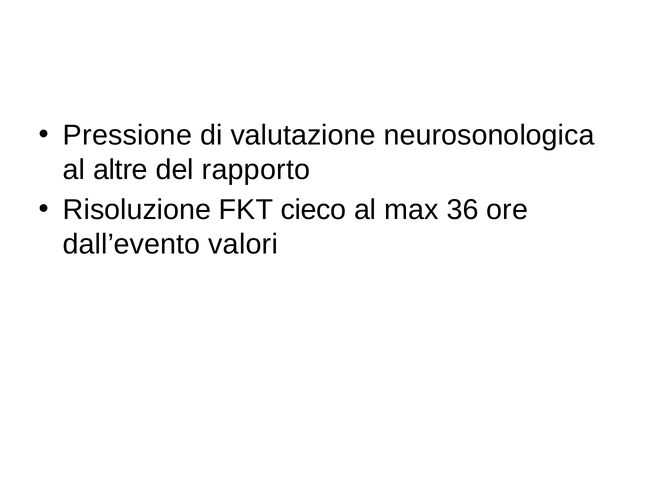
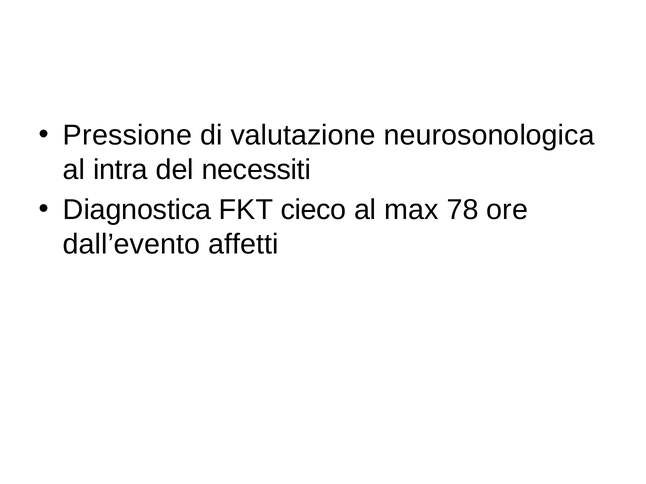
altre: altre -> intra
rapporto: rapporto -> necessiti
Risoluzione: Risoluzione -> Diagnostica
36: 36 -> 78
valori: valori -> affetti
